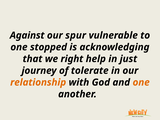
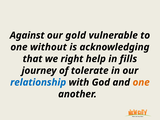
spur: spur -> gold
stopped: stopped -> without
just: just -> fills
relationship colour: orange -> blue
